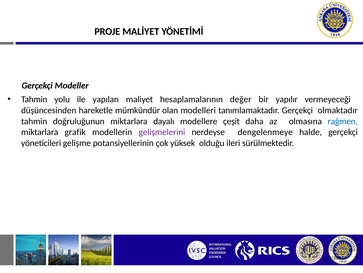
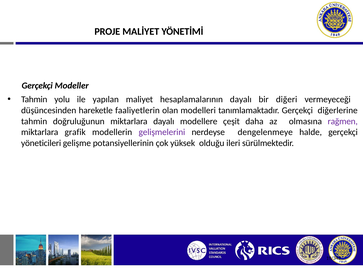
hesaplamalarının değer: değer -> dayalı
yapılır: yapılır -> diğeri
mümkündür: mümkündür -> faaliyetlerin
olmaktadır: olmaktadır -> diğerlerine
rağmen colour: blue -> purple
